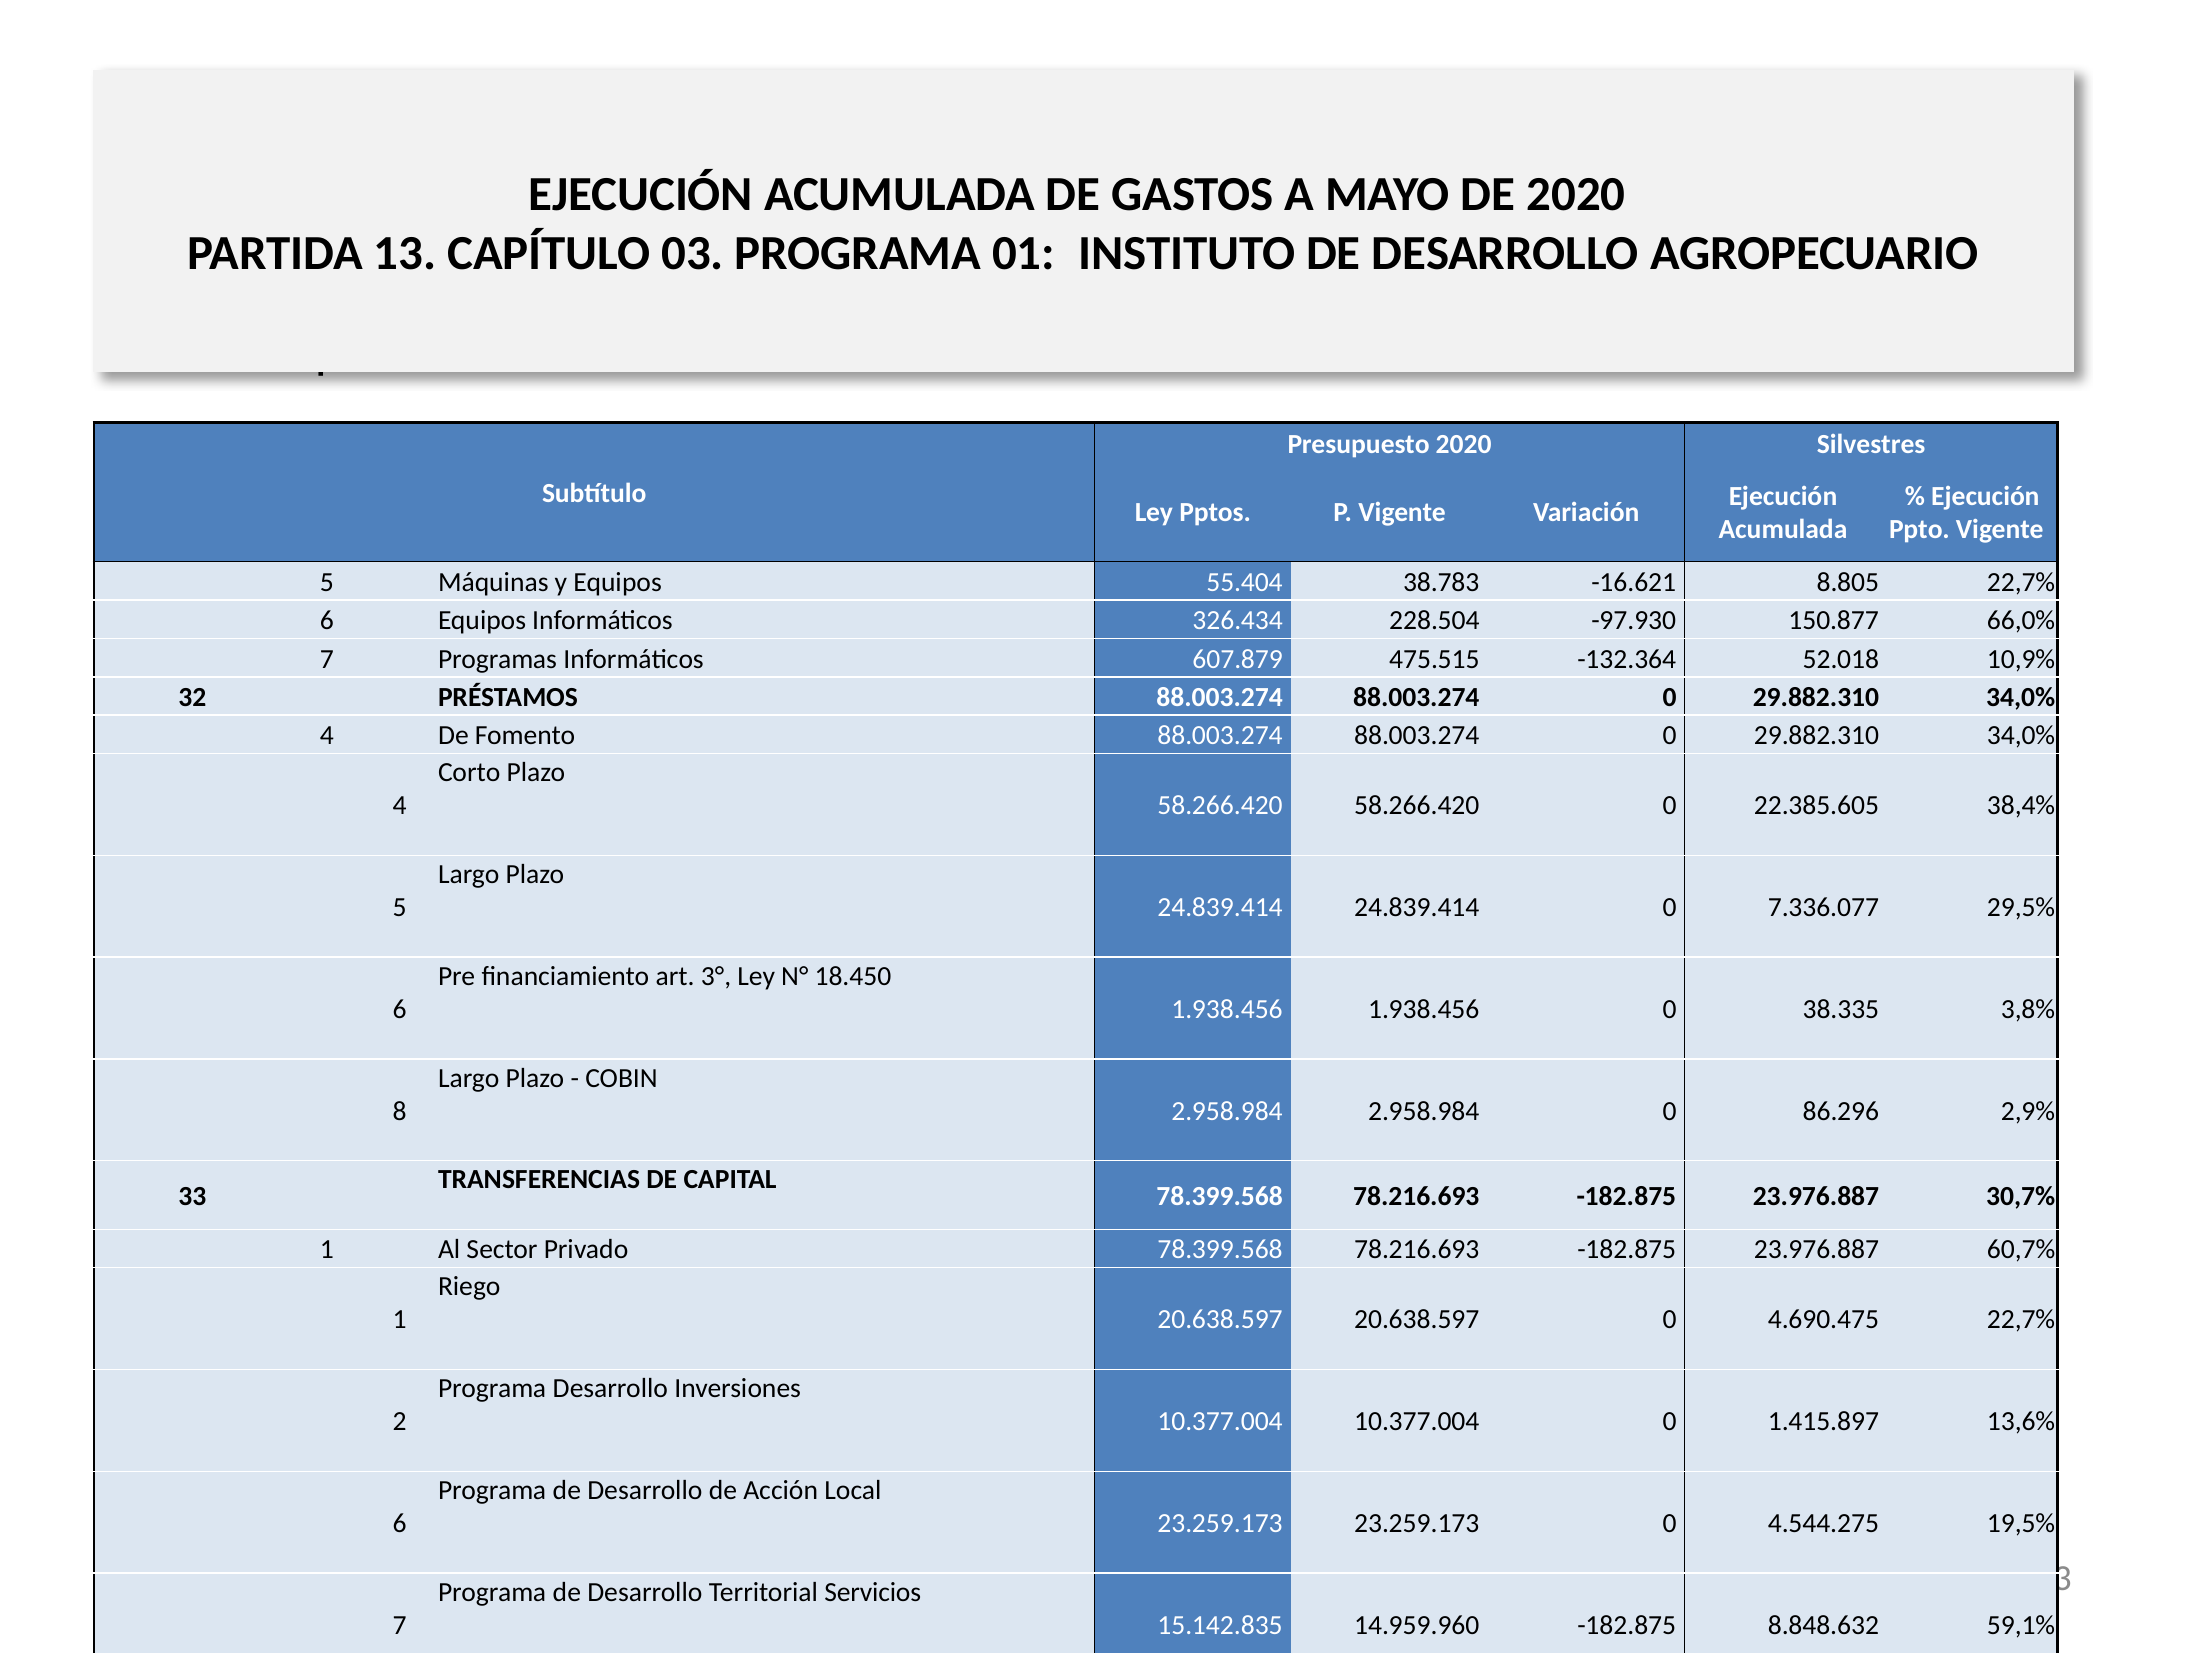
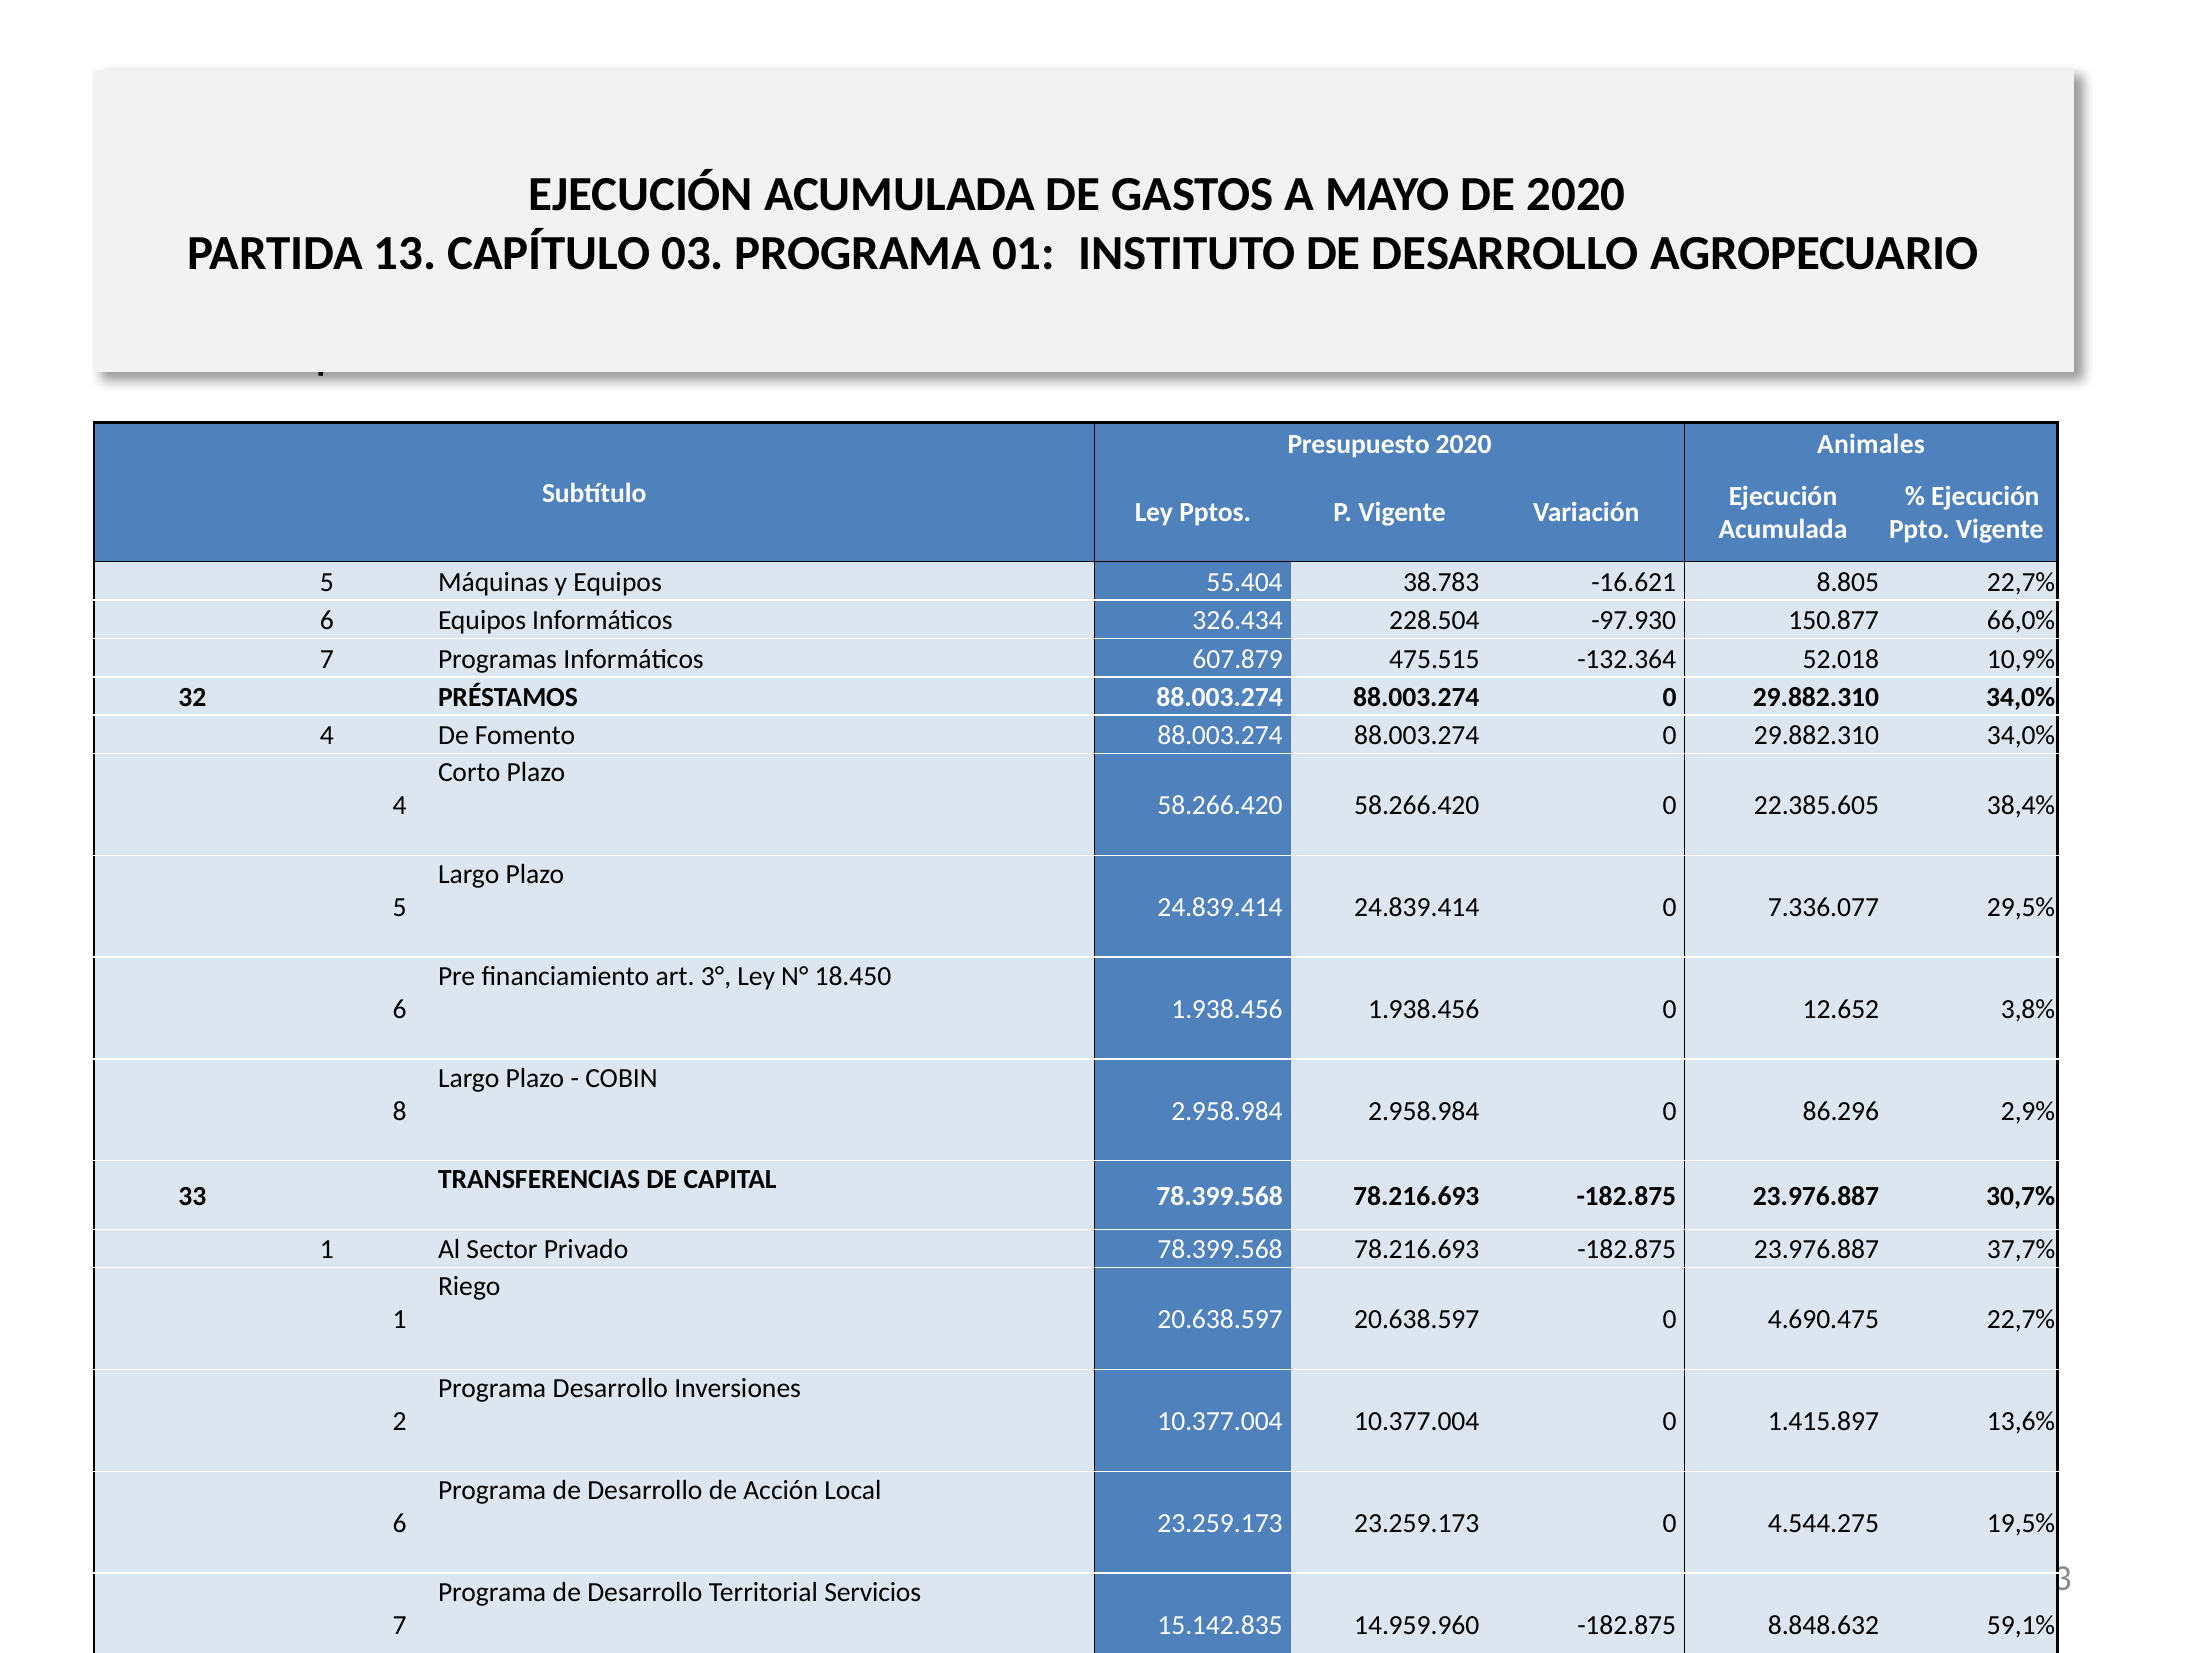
Silvestres: Silvestres -> Animales
38.335: 38.335 -> 12.652
60,7%: 60,7% -> 37,7%
